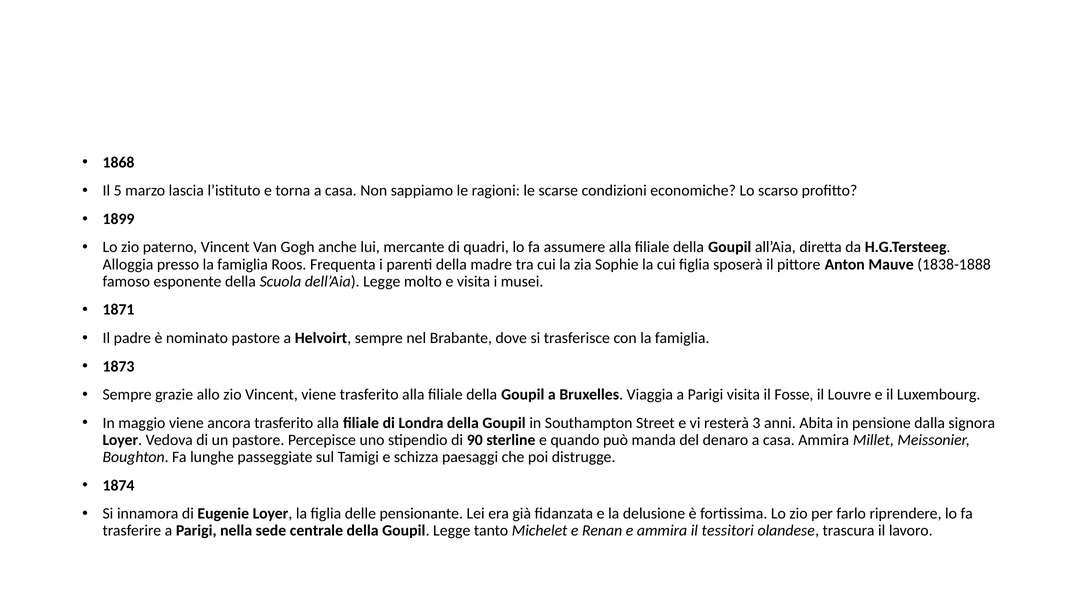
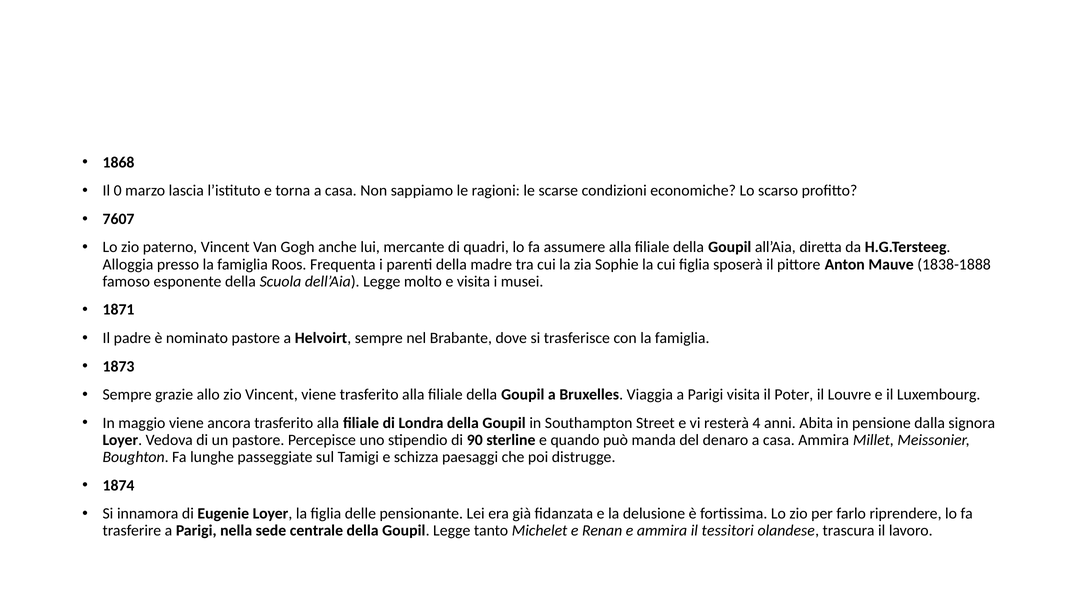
5: 5 -> 0
1899: 1899 -> 7607
Fosse: Fosse -> Poter
3: 3 -> 4
